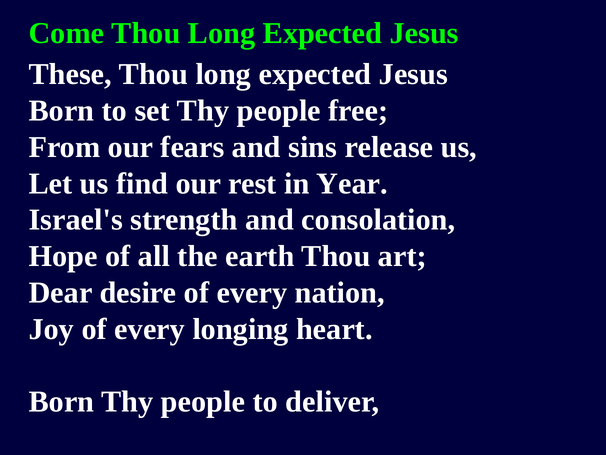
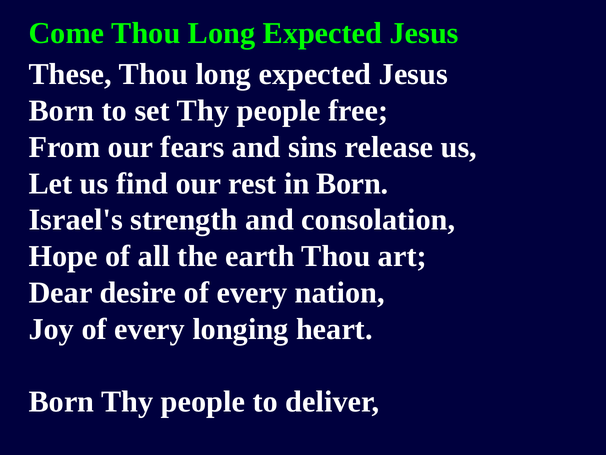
in Year: Year -> Born
